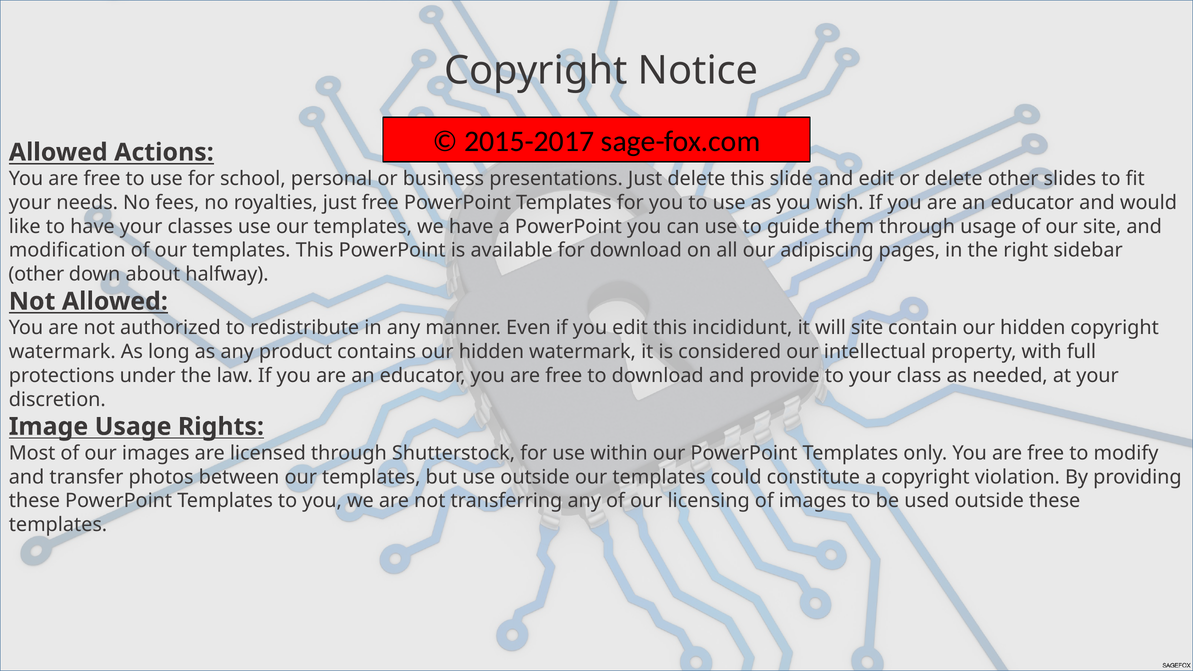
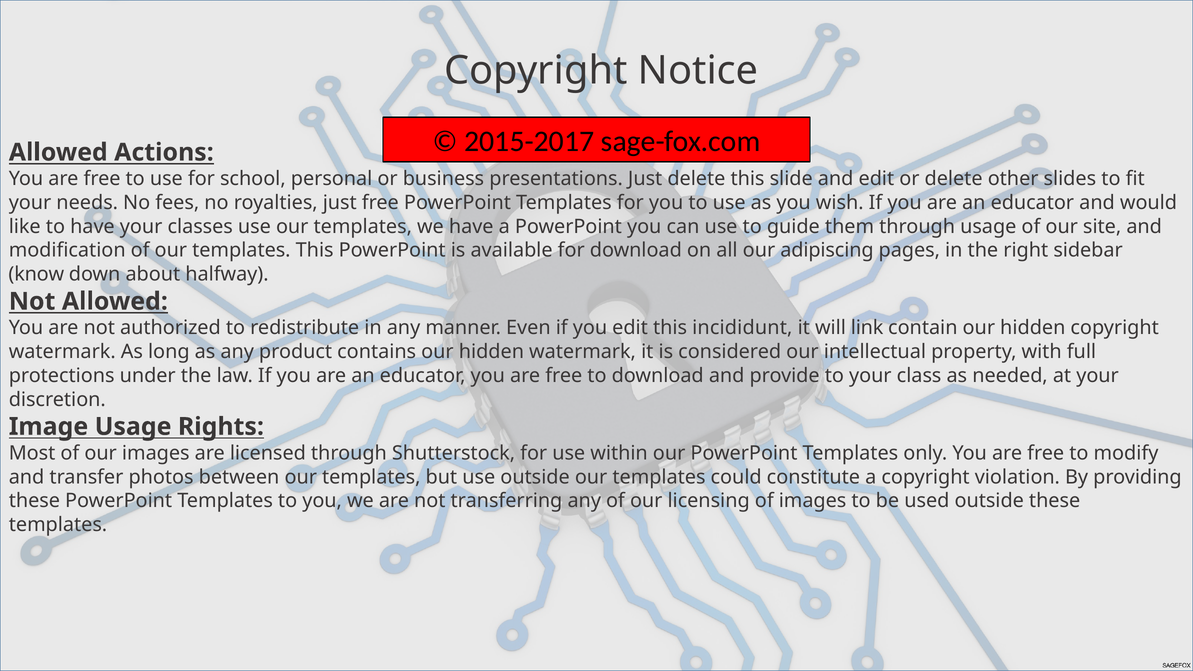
other at (36, 274): other -> know
will site: site -> link
